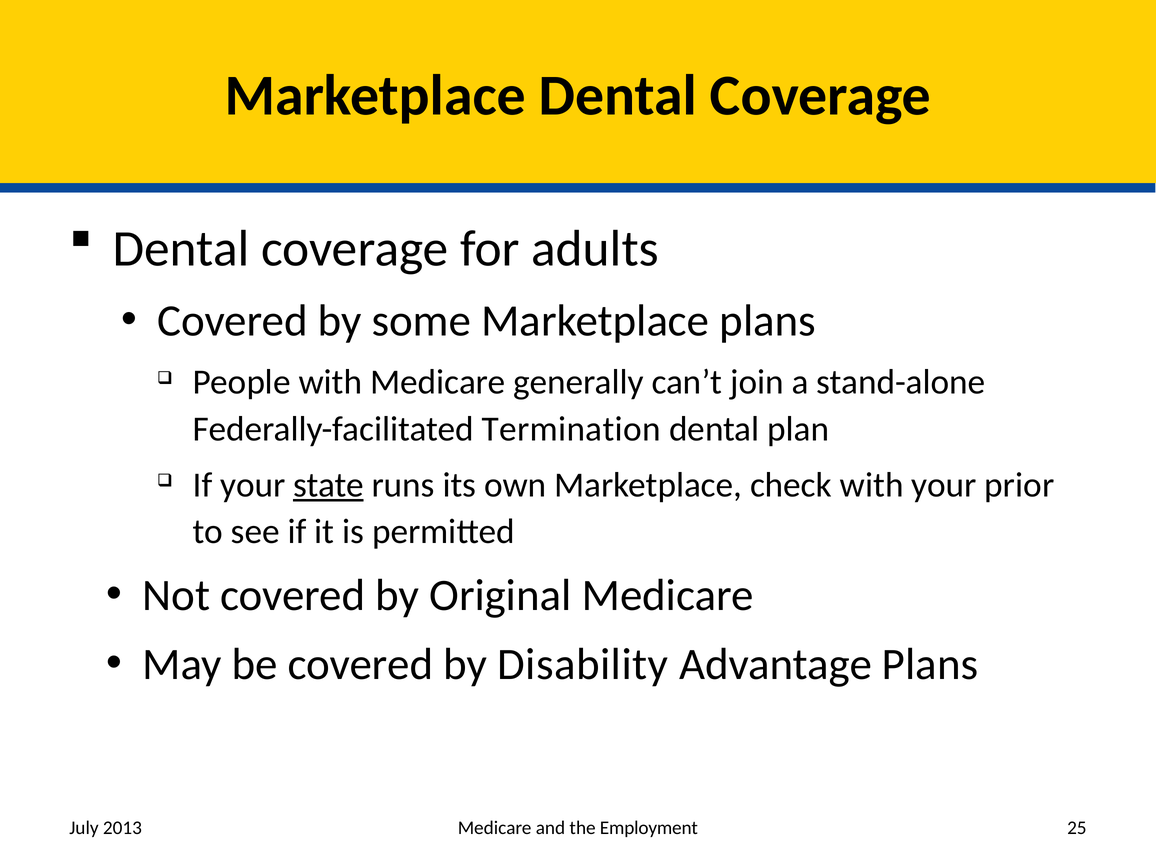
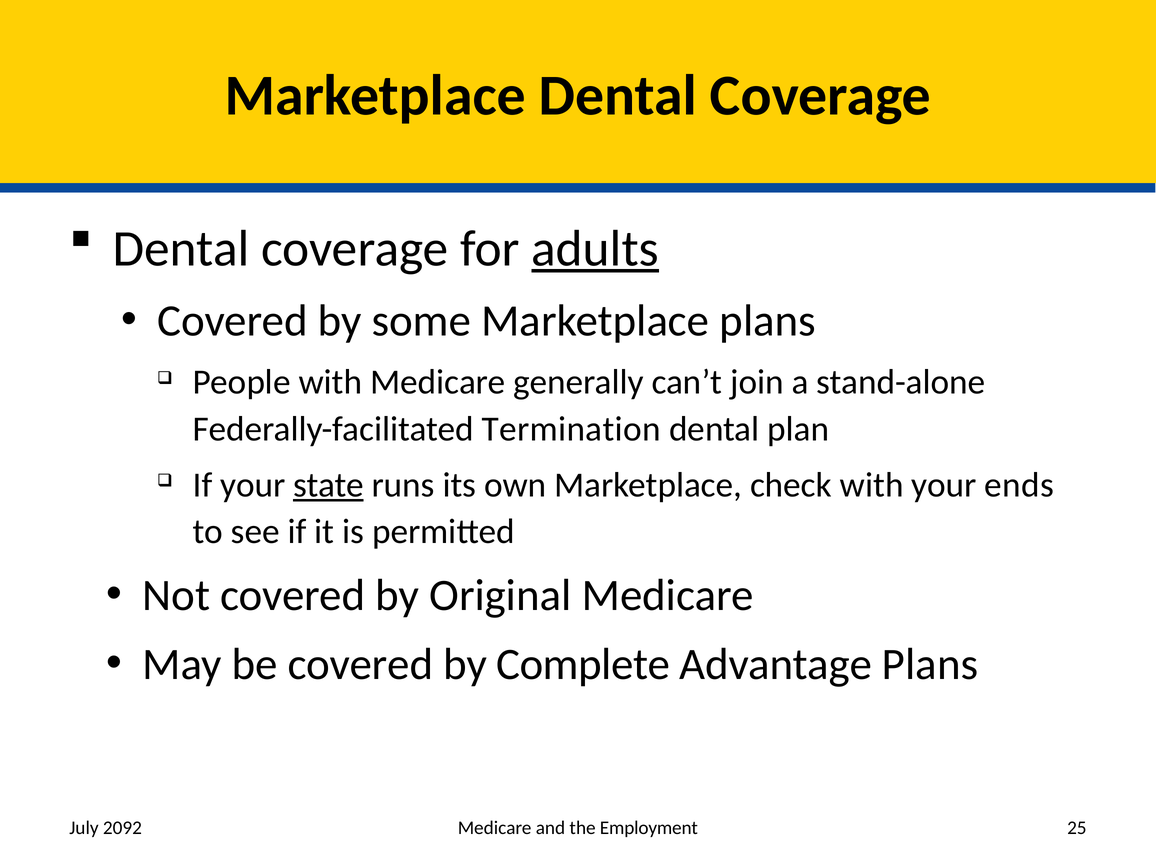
adults underline: none -> present
prior: prior -> ends
Disability: Disability -> Complete
2013: 2013 -> 2092
